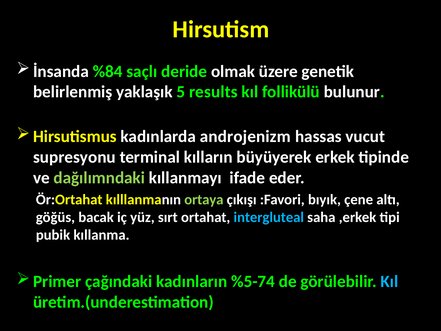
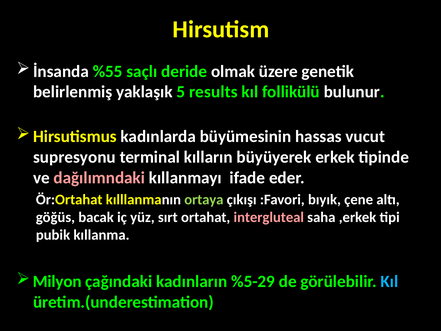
%84: %84 -> %55
androjenizm: androjenizm -> büyümesinin
dağılımndaki colour: light green -> pink
intergluteal colour: light blue -> pink
Primer: Primer -> Milyon
%5-74: %5-74 -> %5-29
